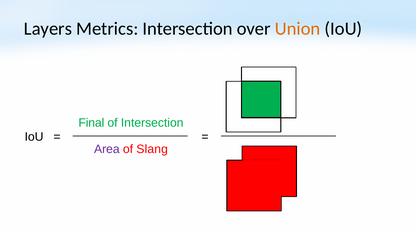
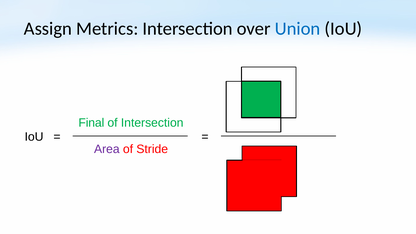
Layers: Layers -> Assign
Union colour: orange -> blue
Slang: Slang -> Stride
